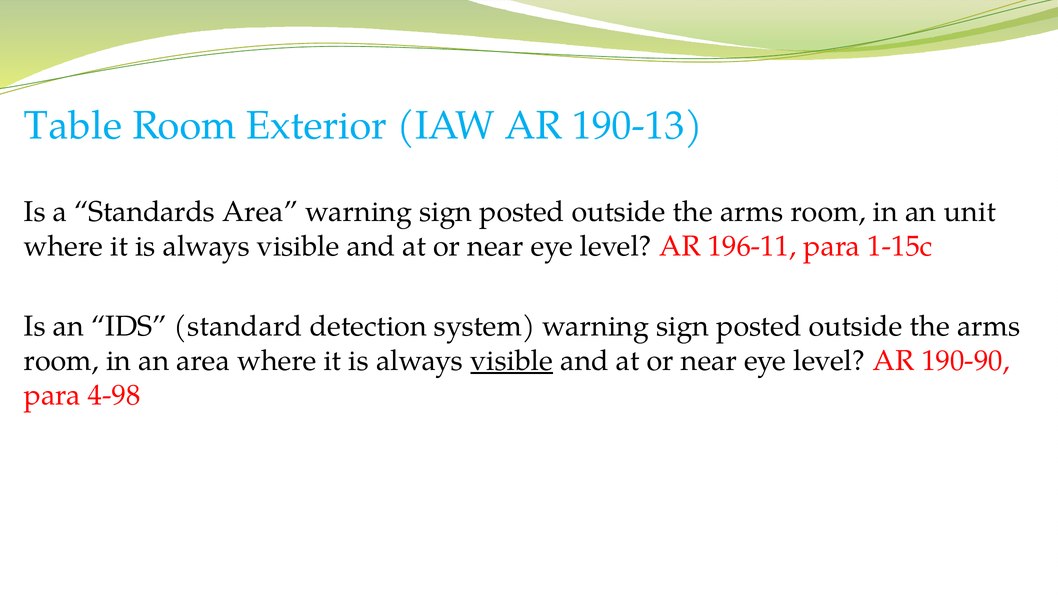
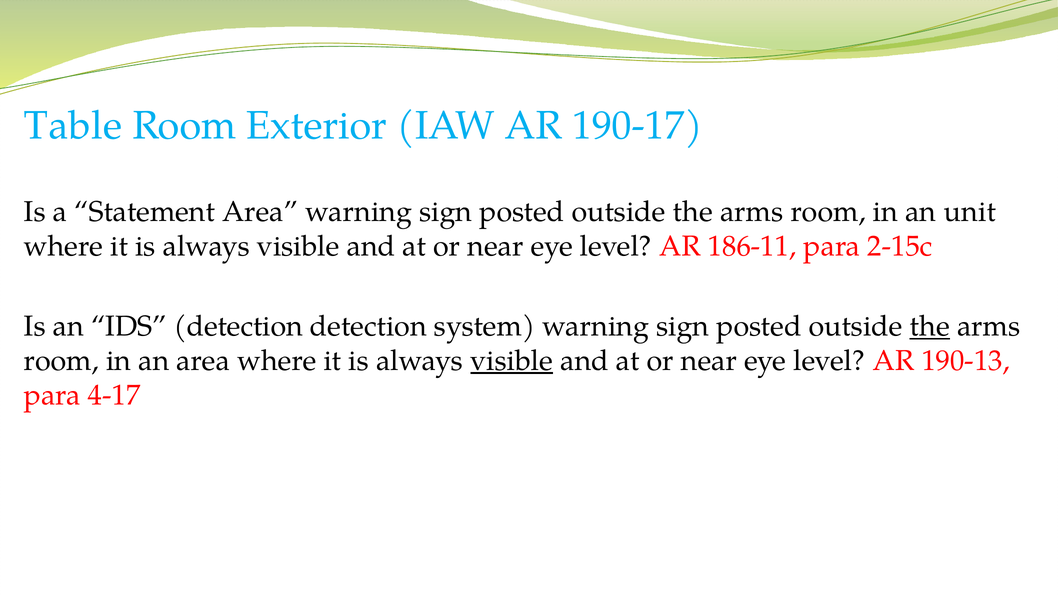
190-13: 190-13 -> 190-17
Standards: Standards -> Statement
196-11: 196-11 -> 186-11
1-15c: 1-15c -> 2-15c
IDS standard: standard -> detection
the at (930, 326) underline: none -> present
190-90: 190-90 -> 190-13
4-98: 4-98 -> 4-17
